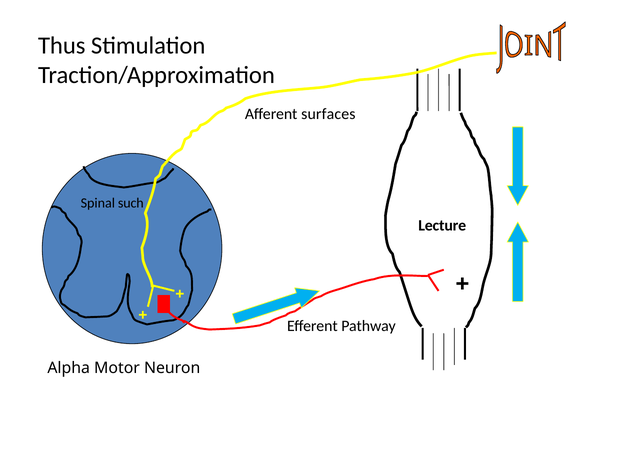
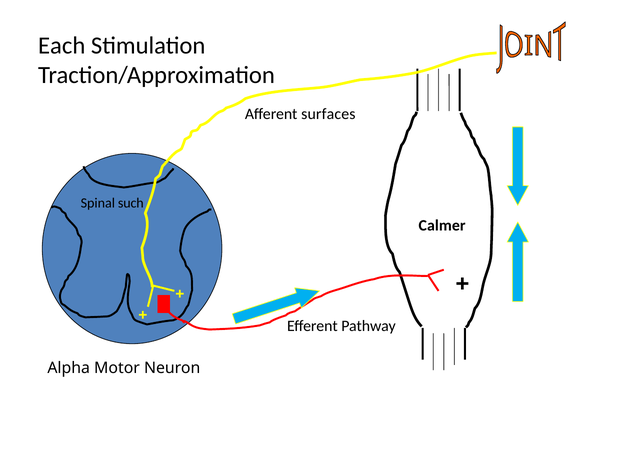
Thus: Thus -> Each
Lecture: Lecture -> Calmer
